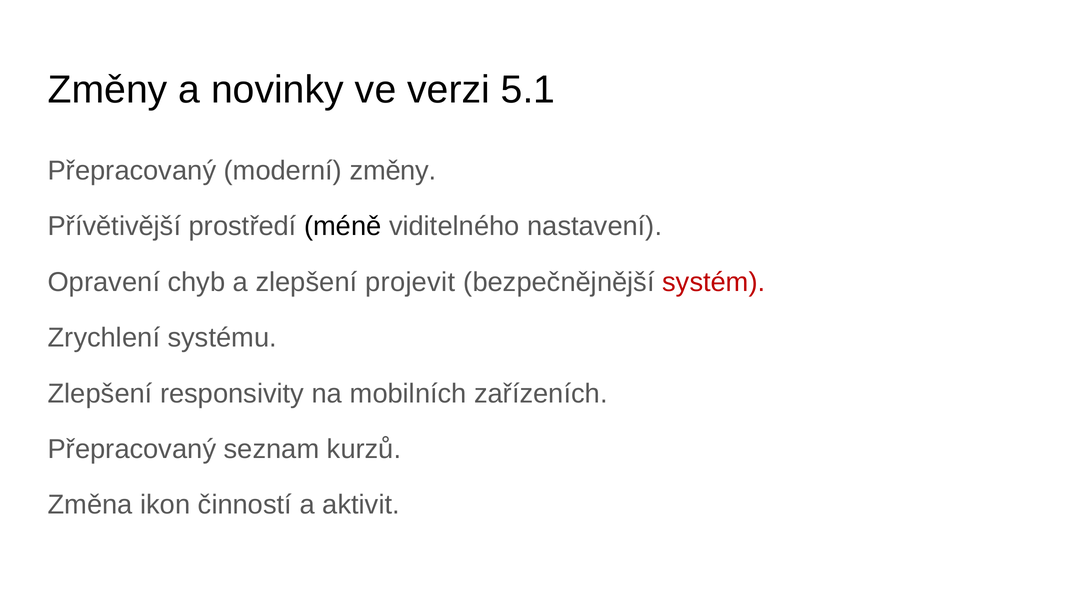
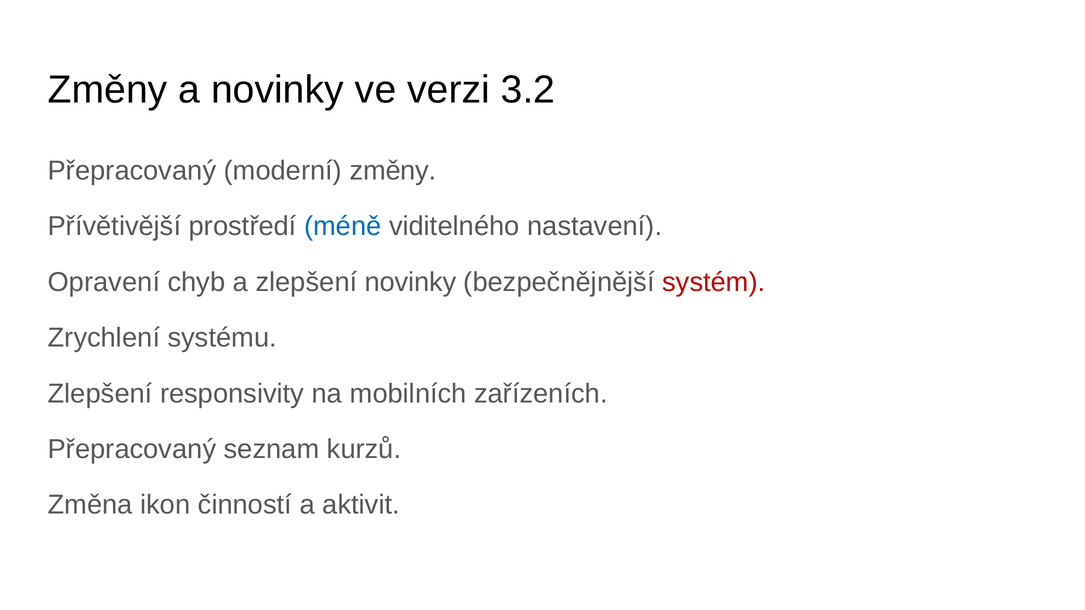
5.1: 5.1 -> 3.2
méně colour: black -> blue
zlepšení projevit: projevit -> novinky
